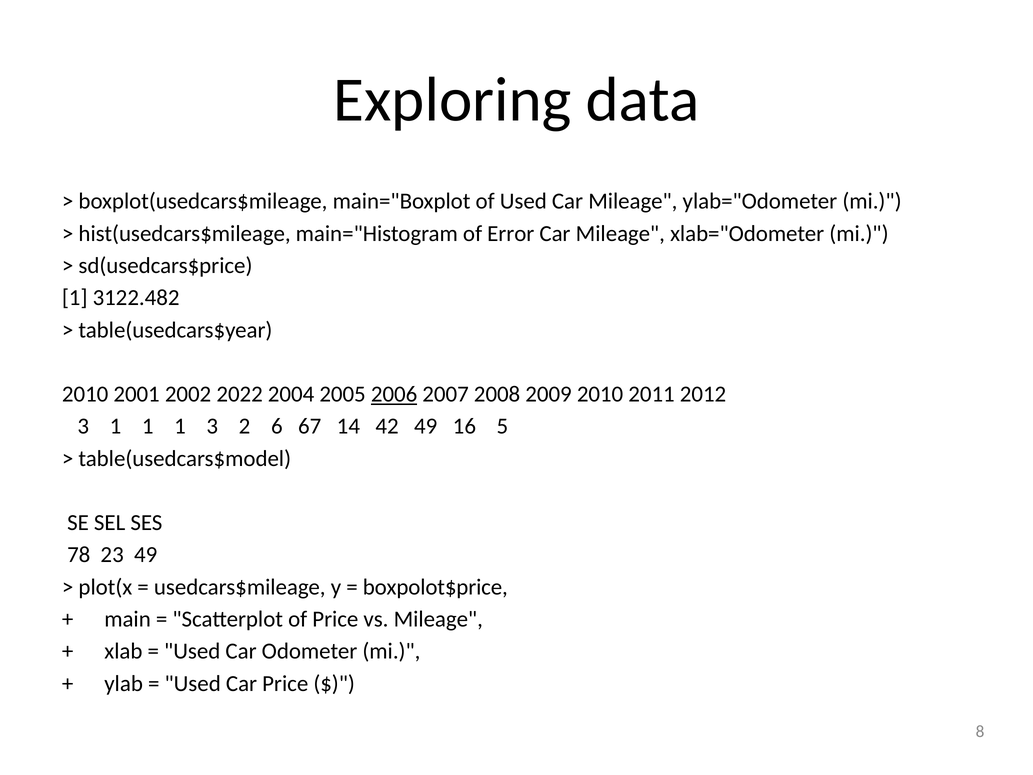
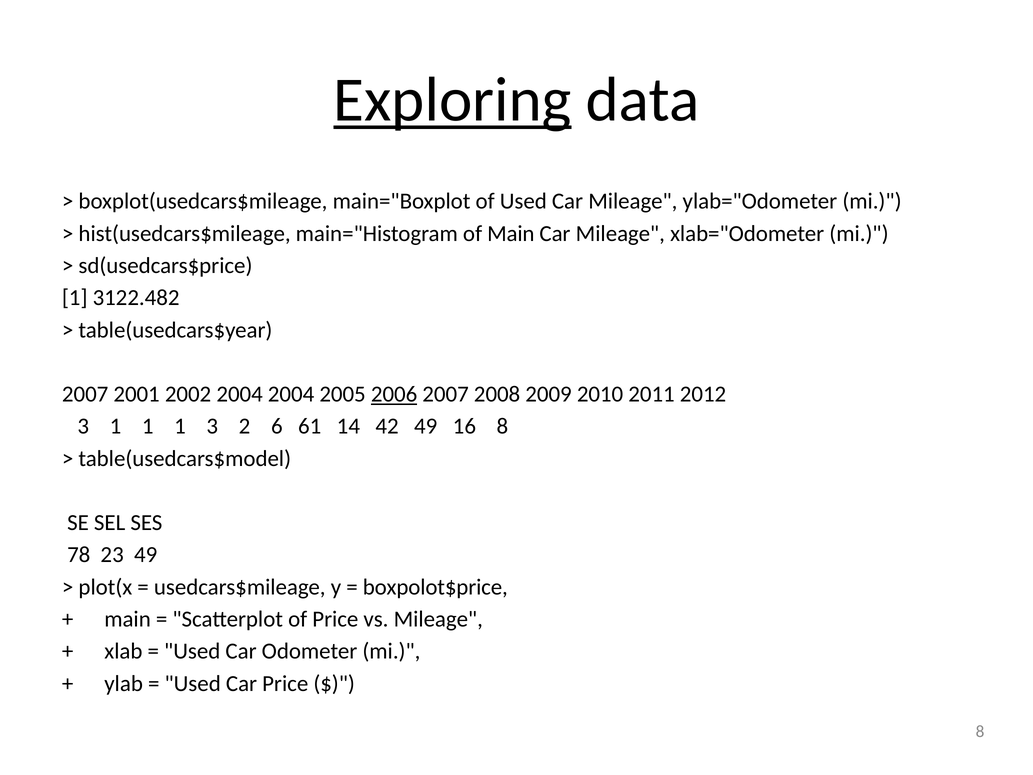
Exploring underline: none -> present
of Error: Error -> Main
2010 at (85, 394): 2010 -> 2007
2002 2022: 2022 -> 2004
67: 67 -> 61
16 5: 5 -> 8
